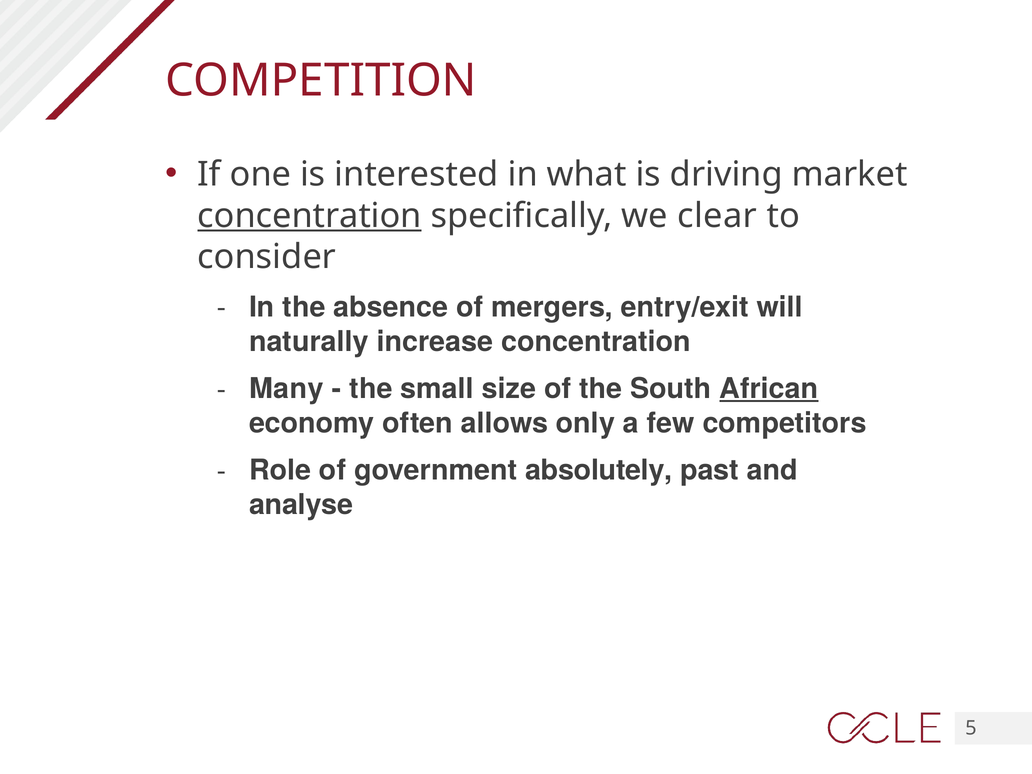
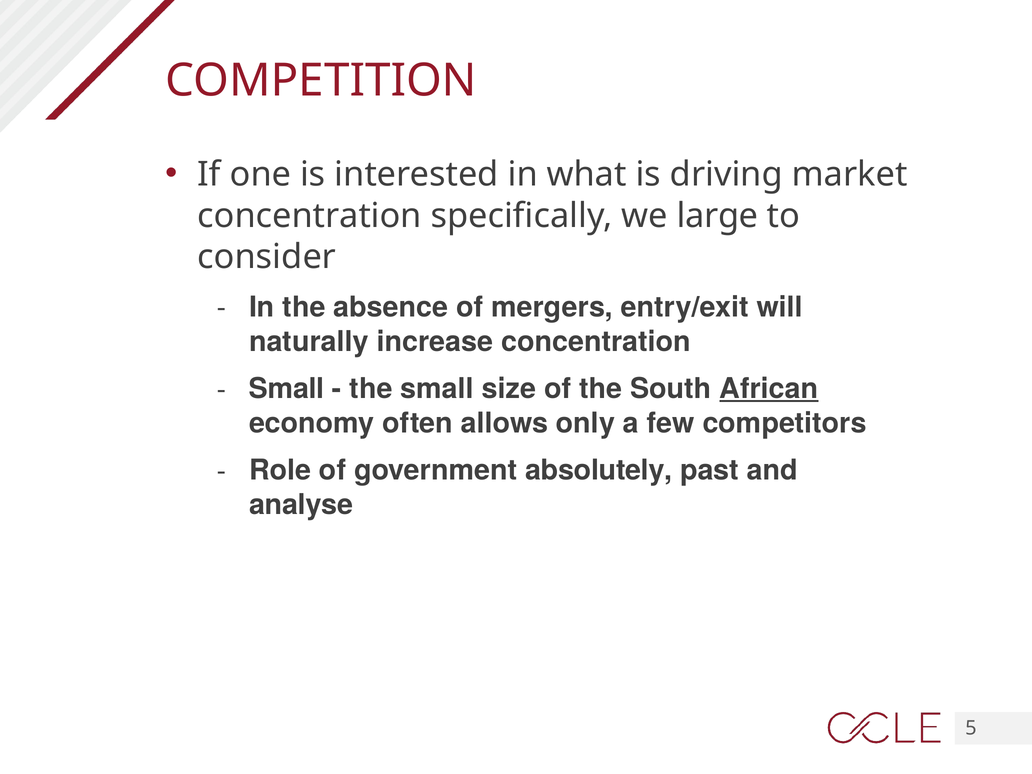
concentration at (310, 216) underline: present -> none
clear: clear -> large
Many at (286, 389): Many -> Small
